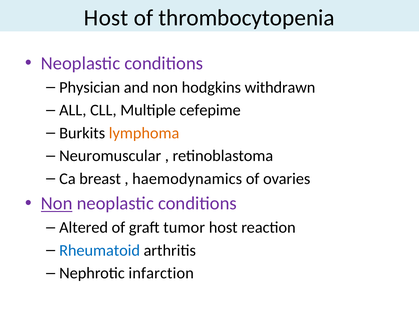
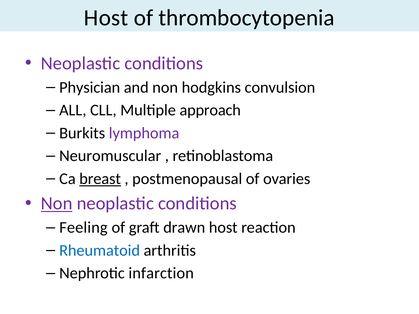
withdrawn: withdrawn -> convulsion
cefepime: cefepime -> approach
lymphoma colour: orange -> purple
breast underline: none -> present
haemodynamics: haemodynamics -> postmenopausal
Altered: Altered -> Feeling
tumor: tumor -> drawn
